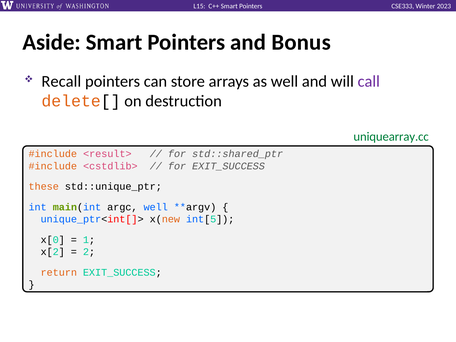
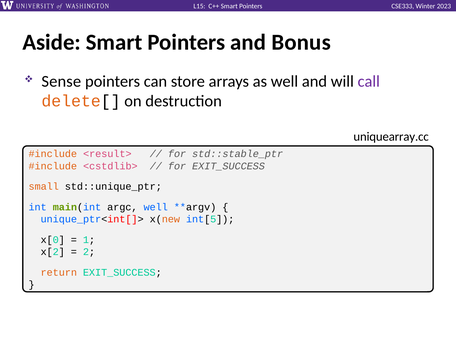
Recall: Recall -> Sense
uniquearray.cc colour: green -> black
std::shared_ptr: std::shared_ptr -> std::stable_ptr
these: these -> small
